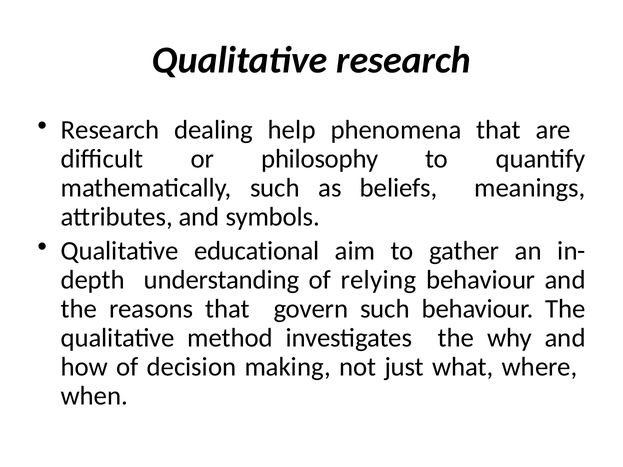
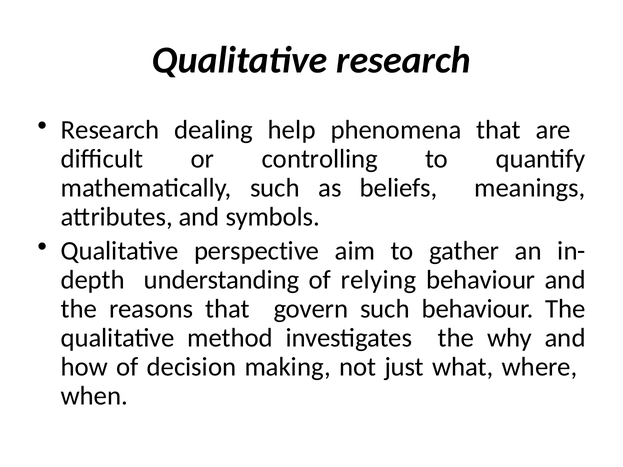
philosophy: philosophy -> controlling
educational: educational -> perspective
